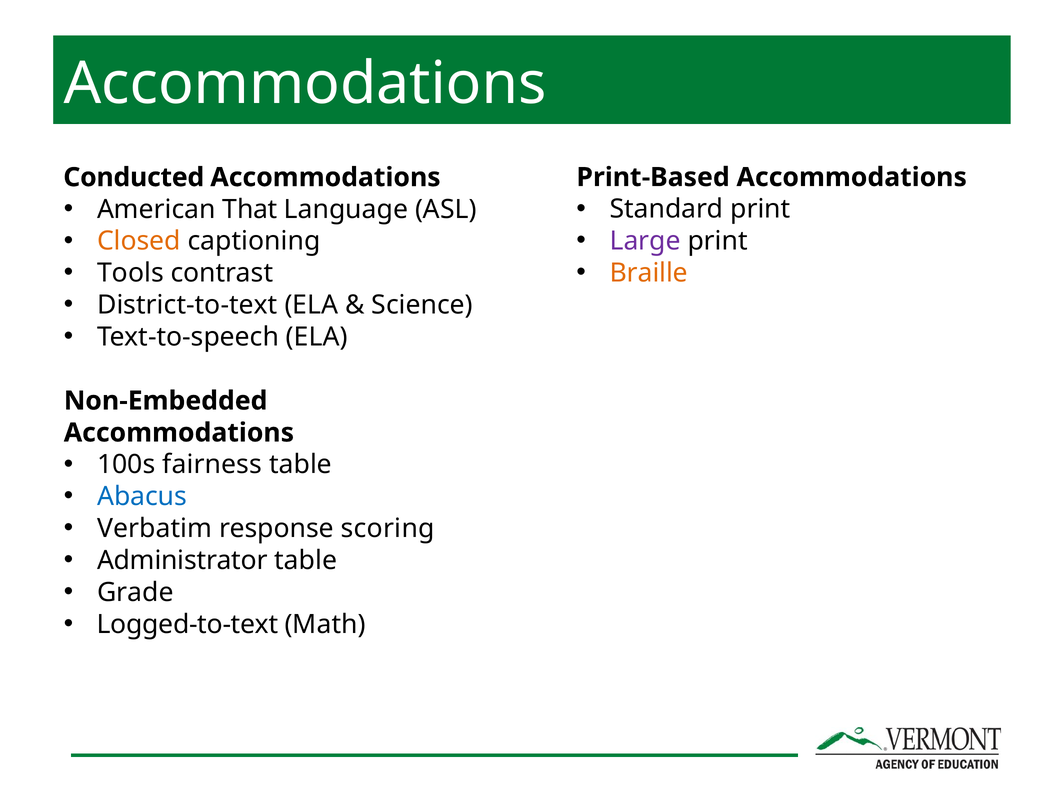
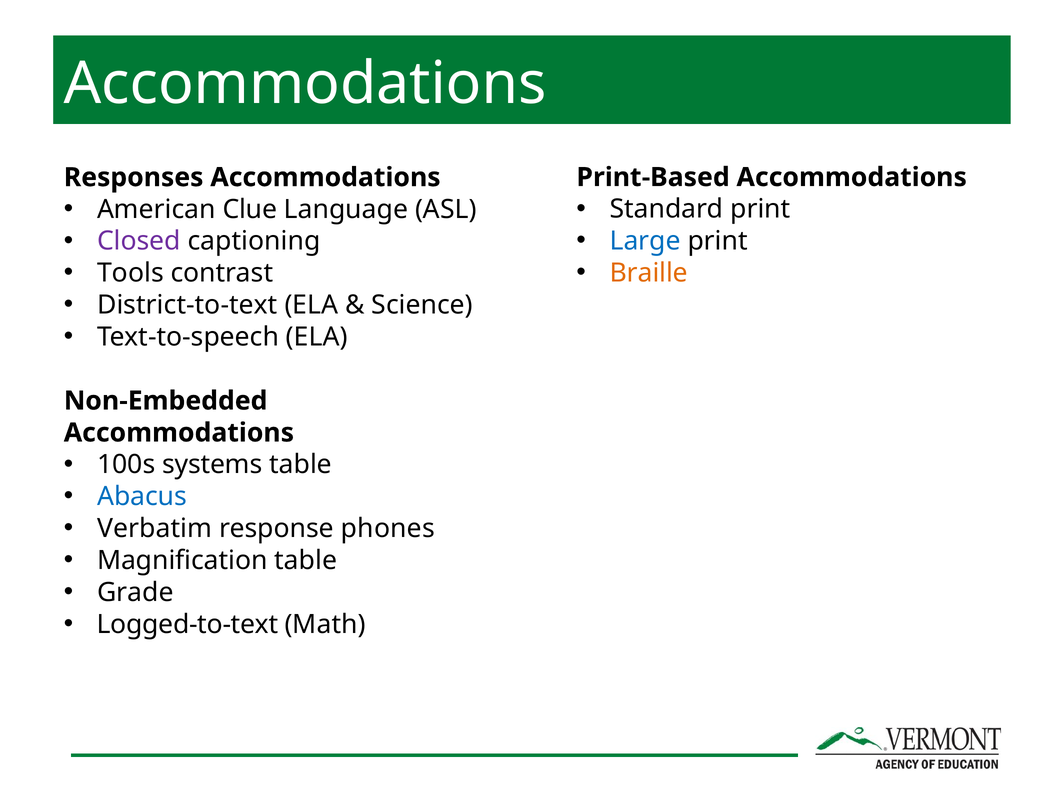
Conducted: Conducted -> Responses
That: That -> Clue
Large colour: purple -> blue
Closed colour: orange -> purple
fairness: fairness -> systems
scoring: scoring -> phones
Administrator: Administrator -> Magnification
